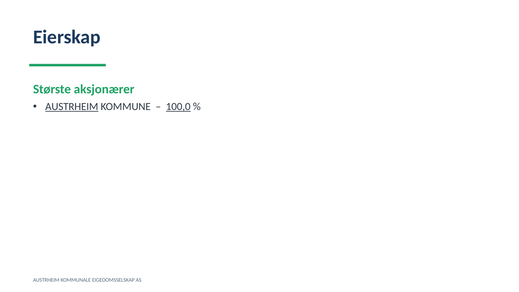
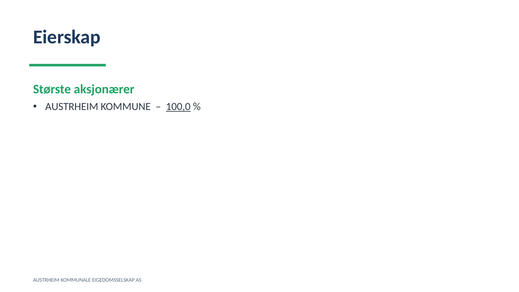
AUSTRHEIM at (72, 107) underline: present -> none
